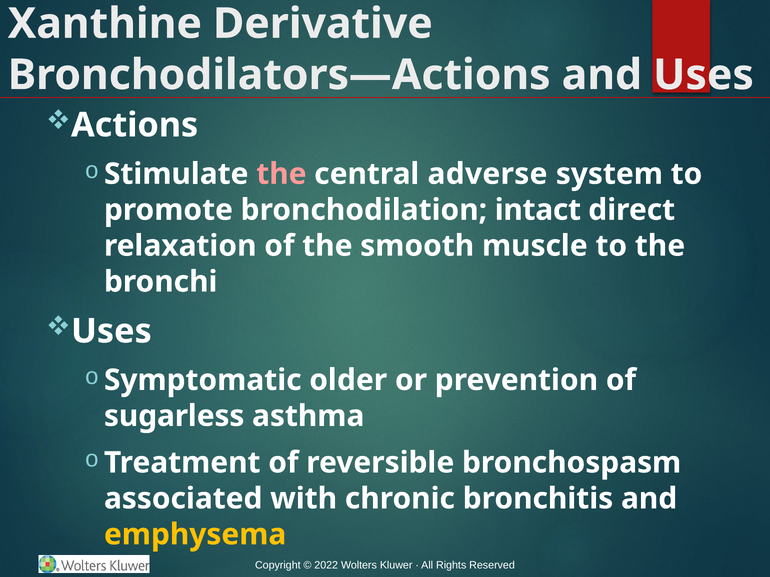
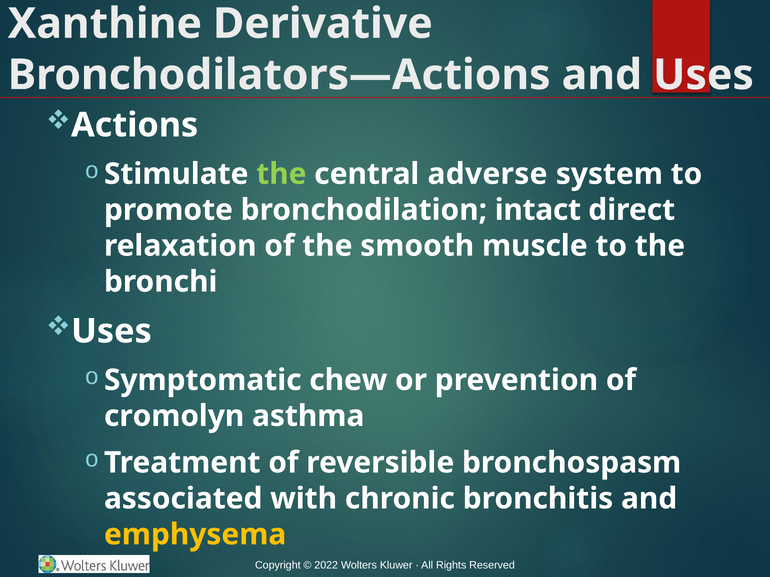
the at (281, 174) colour: pink -> light green
older: older -> chew
sugarless: sugarless -> cromolyn
